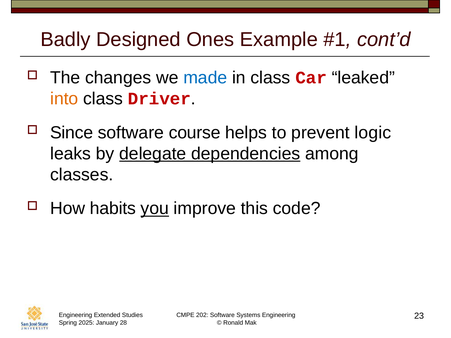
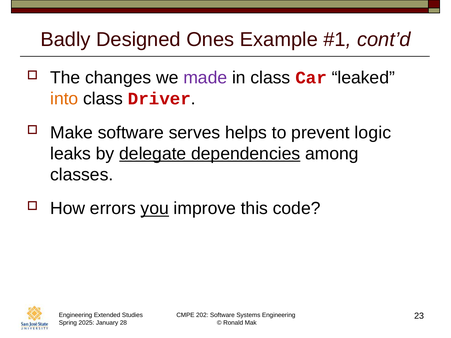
made colour: blue -> purple
Since: Since -> Make
course: course -> serves
habits: habits -> errors
